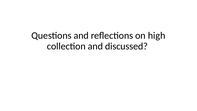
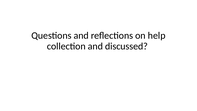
high: high -> help
